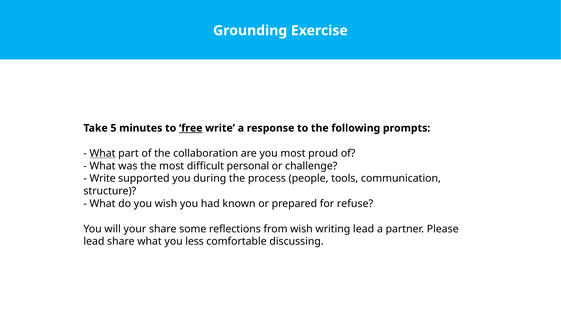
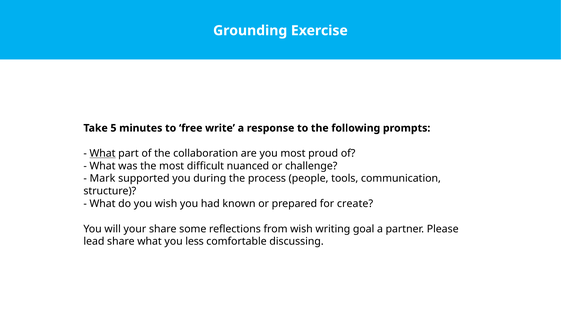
free underline: present -> none
personal: personal -> nuanced
Write at (103, 179): Write -> Mark
refuse: refuse -> create
writing lead: lead -> goal
